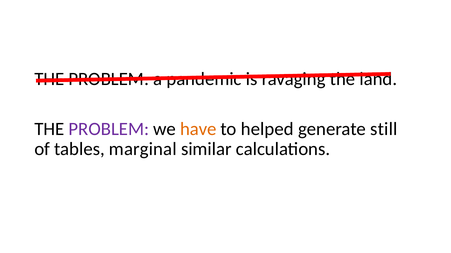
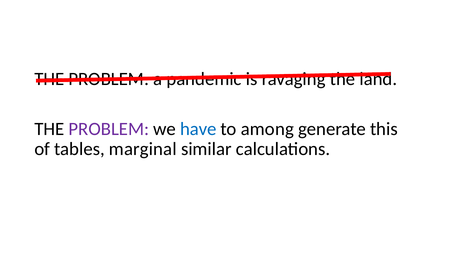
have colour: orange -> blue
helped: helped -> among
still: still -> this
